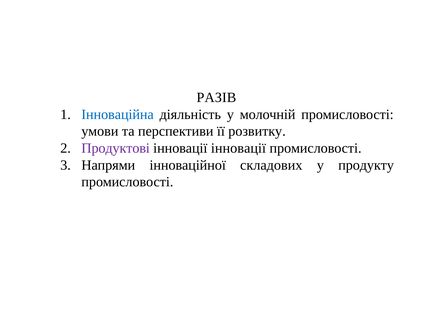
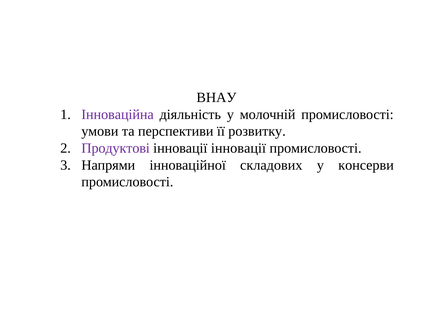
РАЗІВ: РАЗІВ -> ВНАУ
Інноваційна colour: blue -> purple
продукту: продукту -> консерви
